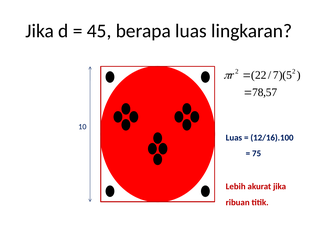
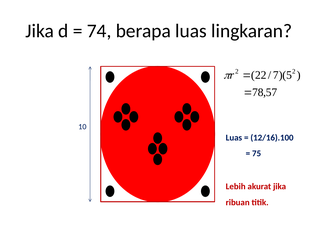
45: 45 -> 74
